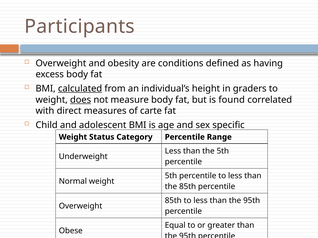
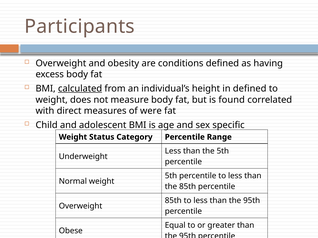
in graders: graders -> defined
does underline: present -> none
carte: carte -> were
